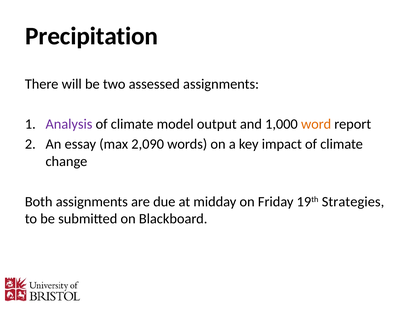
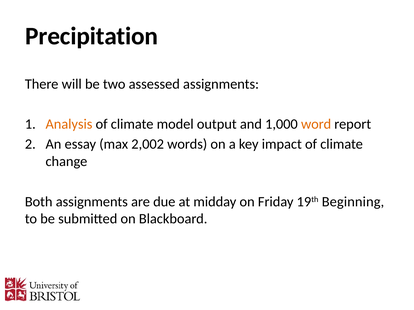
Analysis colour: purple -> orange
2,090: 2,090 -> 2,002
Strategies: Strategies -> Beginning
